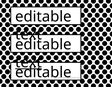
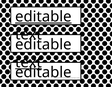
editable at (43, 17) underline: none -> present
